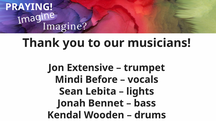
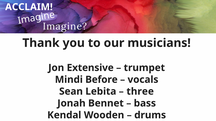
PRAYING: PRAYING -> ACCLAIM
lights: lights -> three
